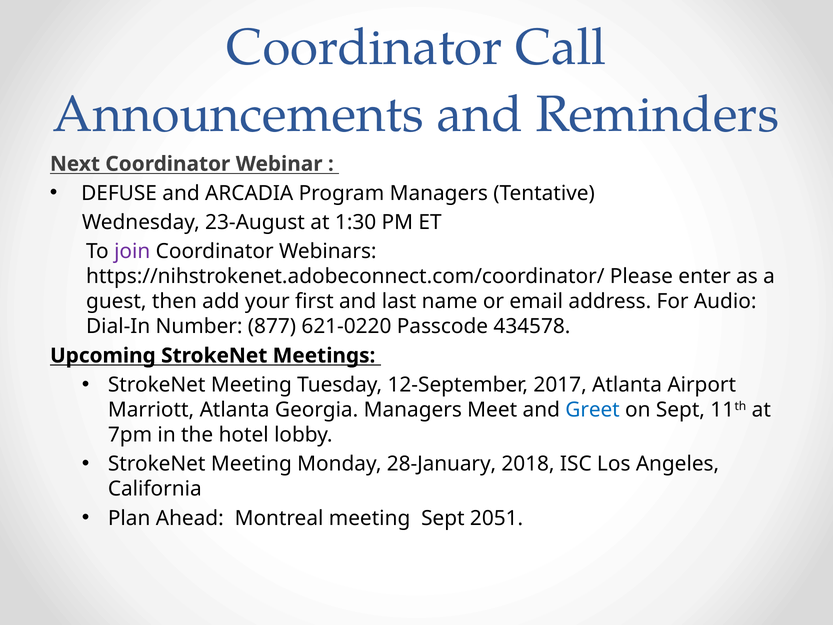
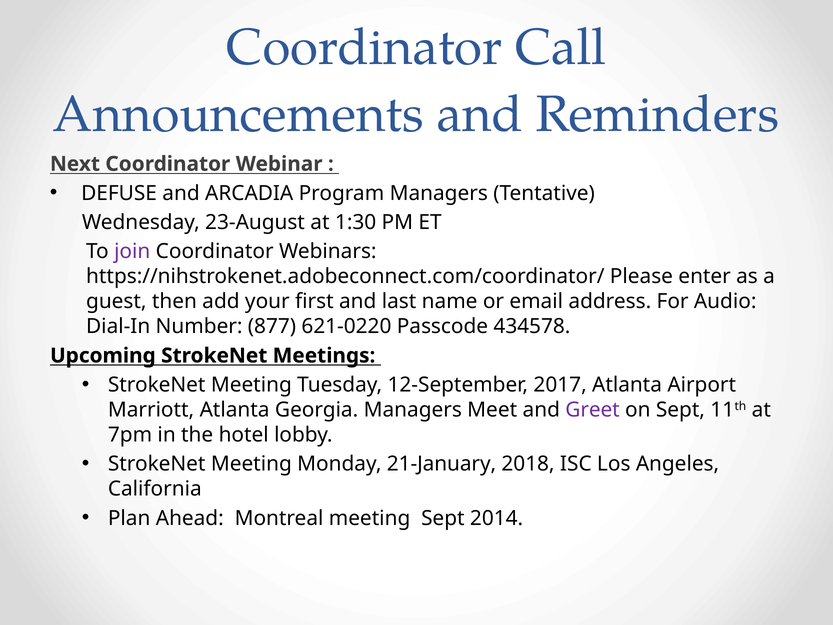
Greet colour: blue -> purple
28-January: 28-January -> 21-January
2051: 2051 -> 2014
